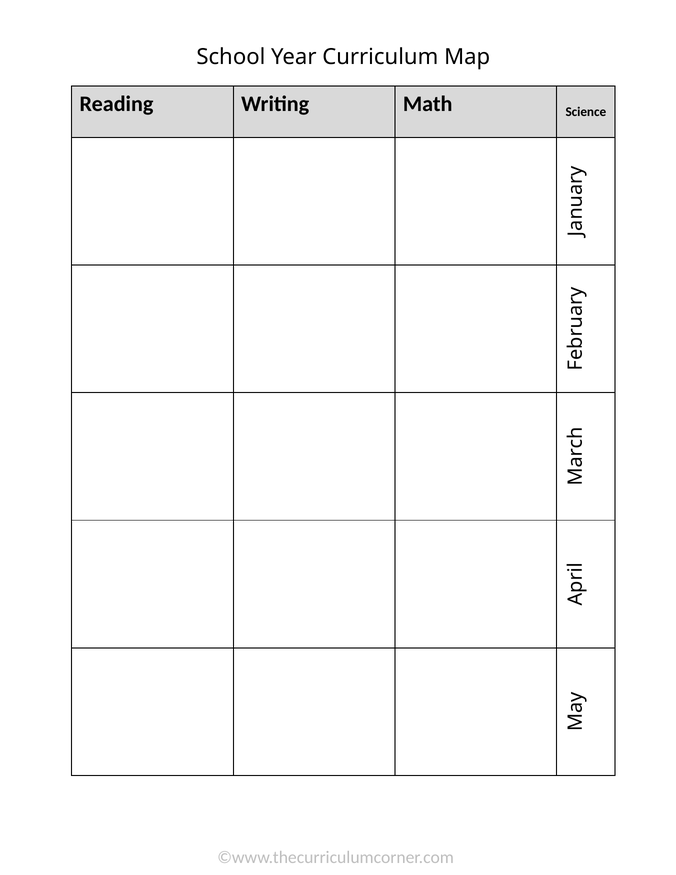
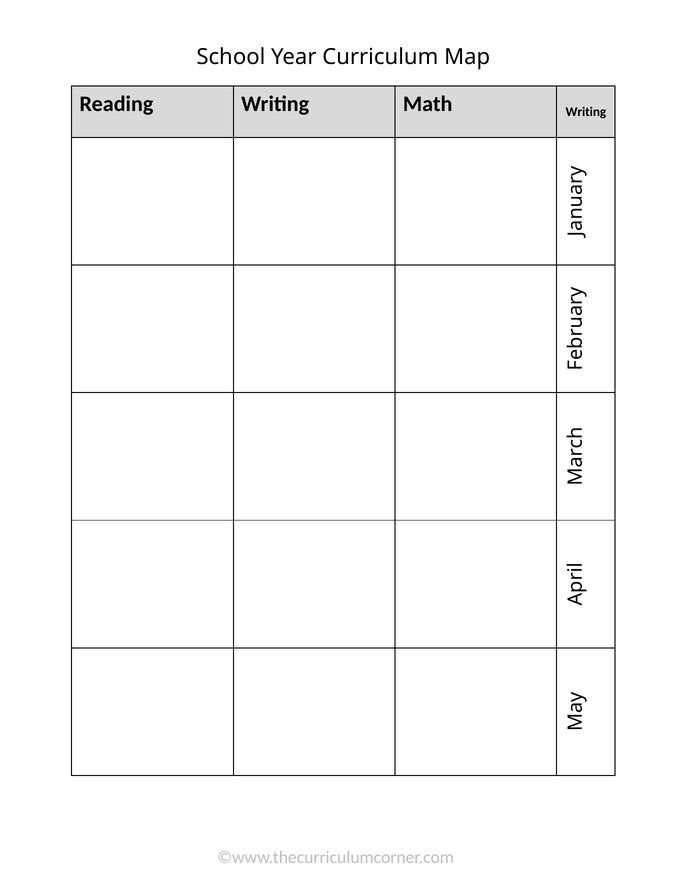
Math Science: Science -> Writing
